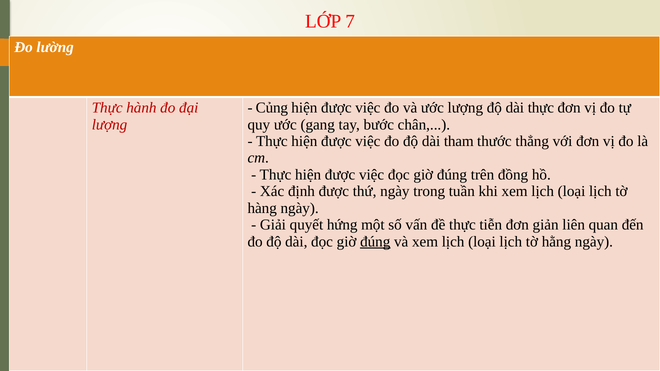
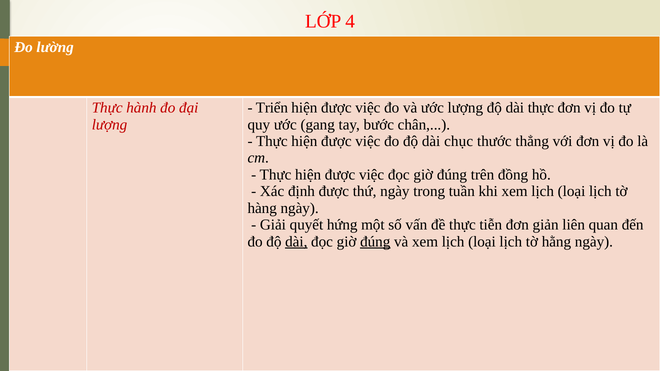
7: 7 -> 4
Củng: Củng -> Triển
tham: tham -> chục
dài at (296, 242) underline: none -> present
